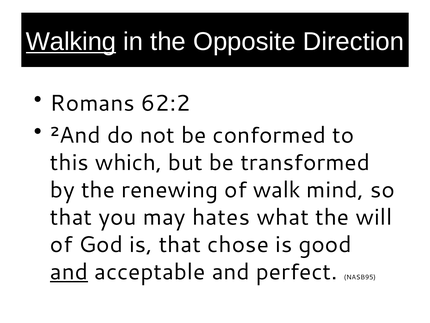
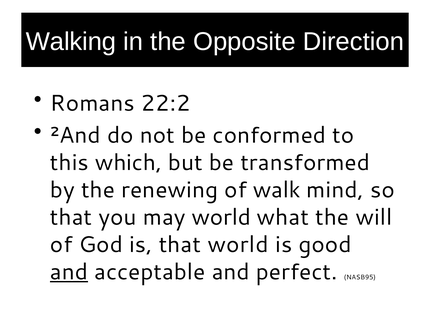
Walking underline: present -> none
62:2: 62:2 -> 22:2
may hates: hates -> world
that chose: chose -> world
